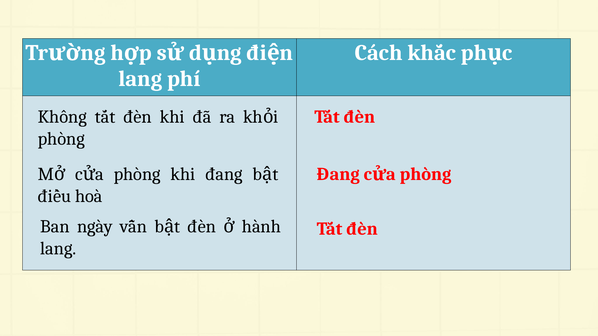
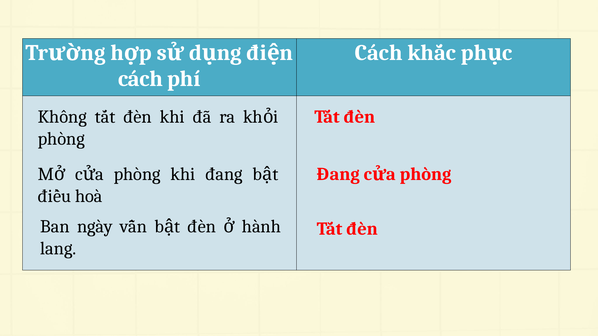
lang at (140, 79): lang -> cách
